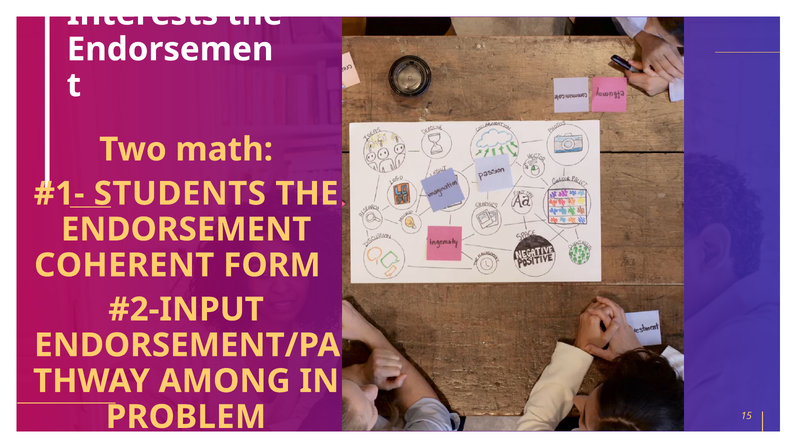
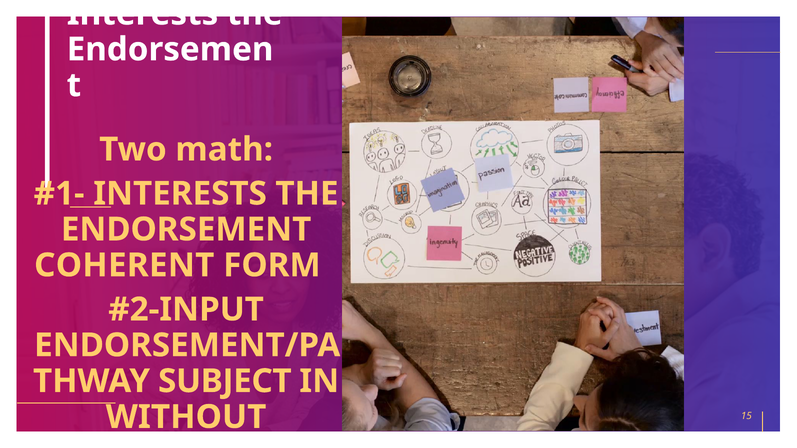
STUDENTS at (180, 194): STUDENTS -> INTERESTS
AMONG: AMONG -> SUBJECT
PROBLEM: PROBLEM -> WITHOUT
